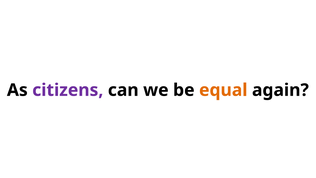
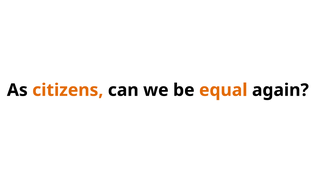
citizens colour: purple -> orange
